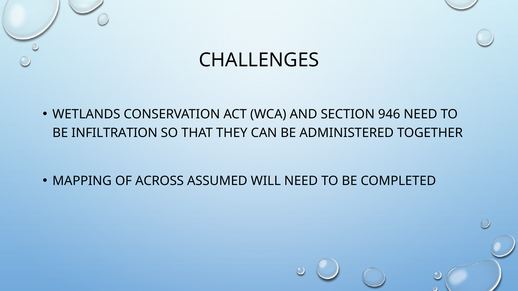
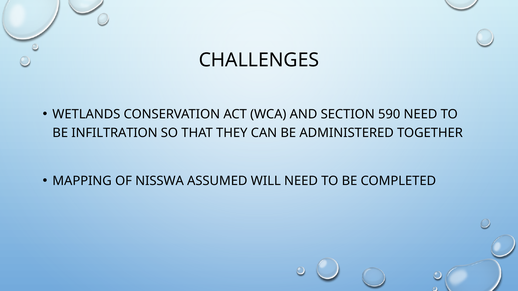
946: 946 -> 590
ACROSS: ACROSS -> NISSWA
